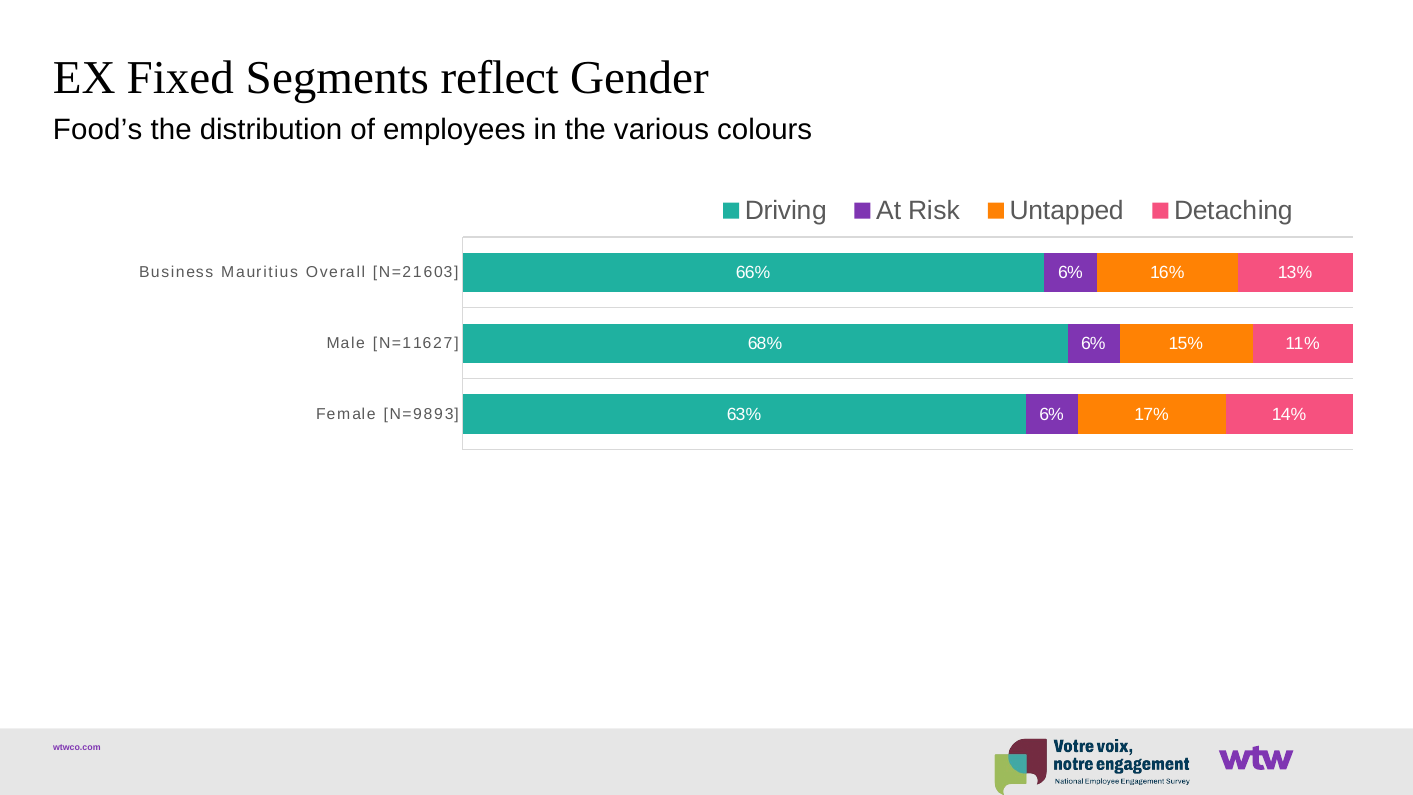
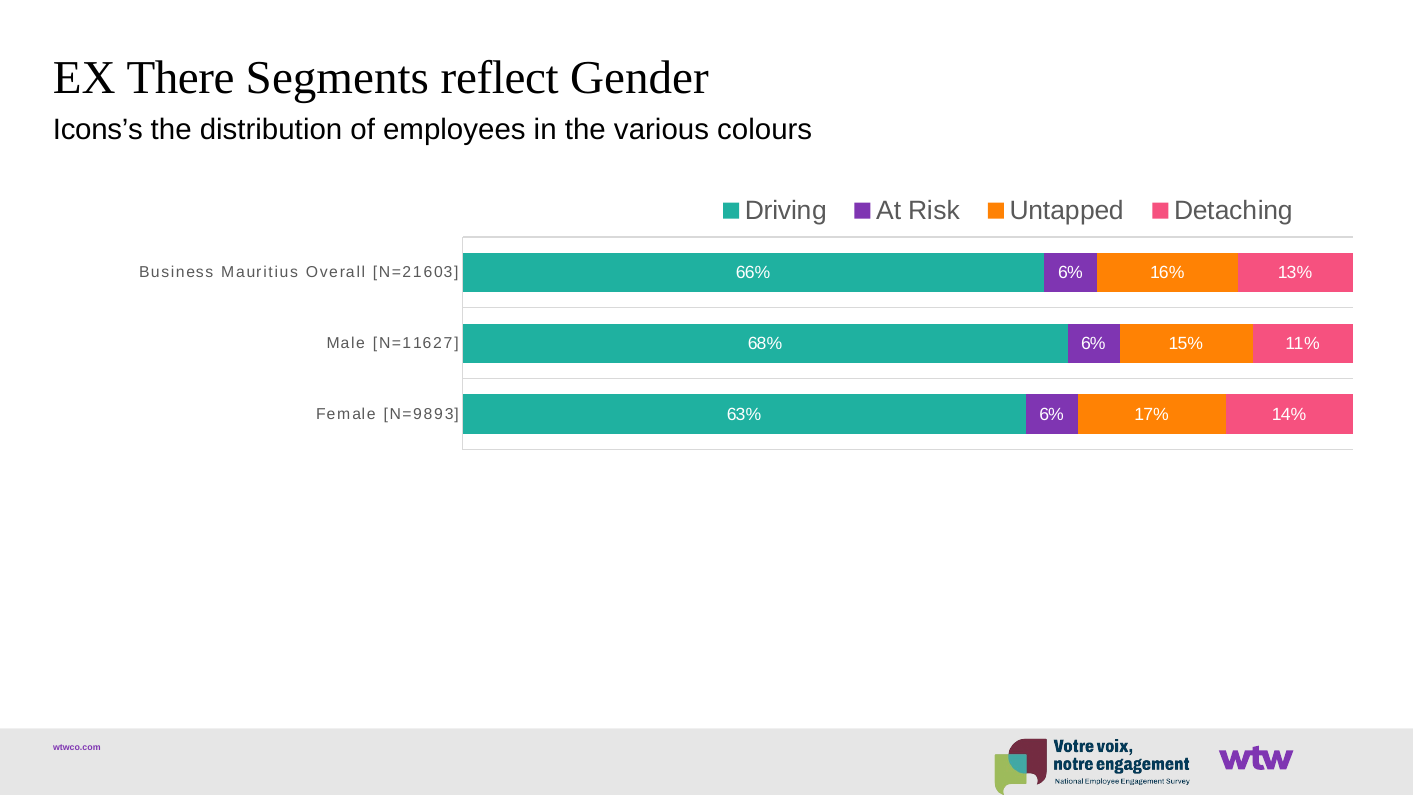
Fixed: Fixed -> There
Food’s: Food’s -> Icons’s
